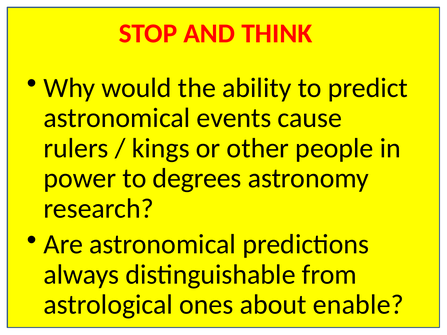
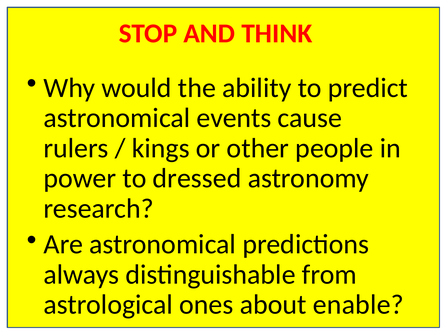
degrees: degrees -> dressed
